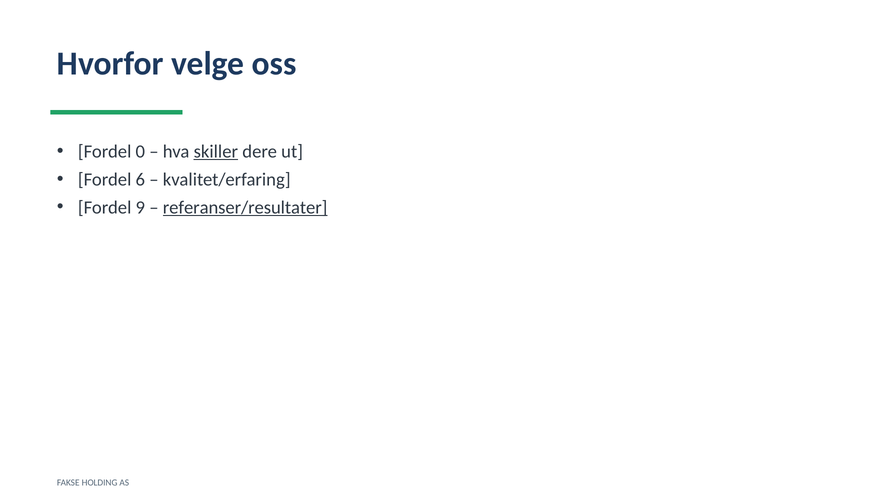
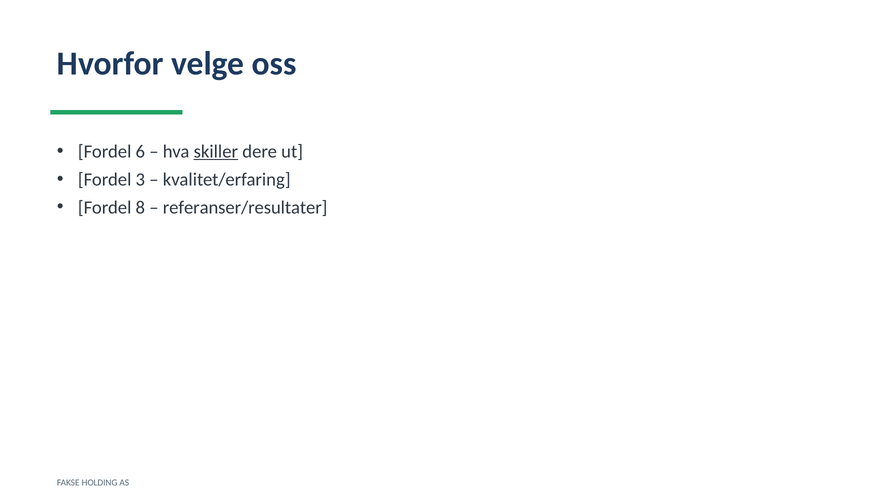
0: 0 -> 6
6: 6 -> 3
9: 9 -> 8
referanser/resultater underline: present -> none
